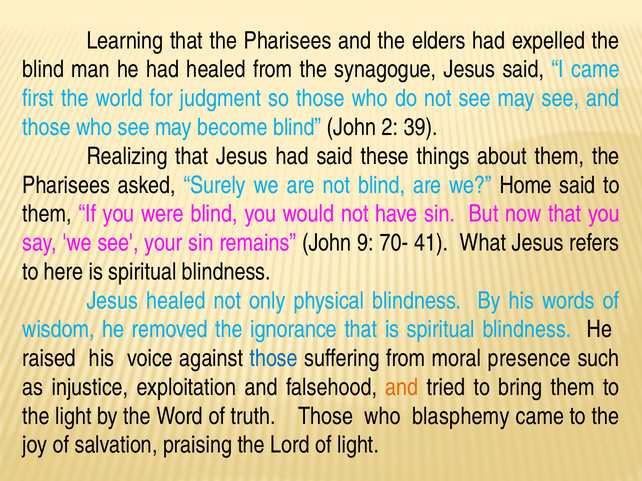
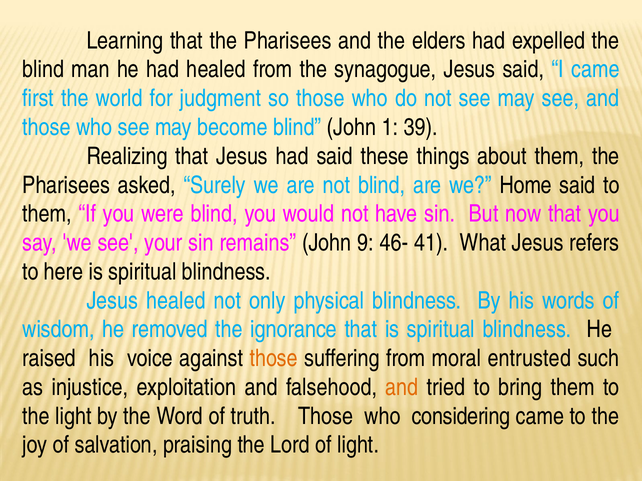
2: 2 -> 1
70-: 70- -> 46-
those at (274, 359) colour: blue -> orange
presence: presence -> entrusted
blasphemy: blasphemy -> considering
